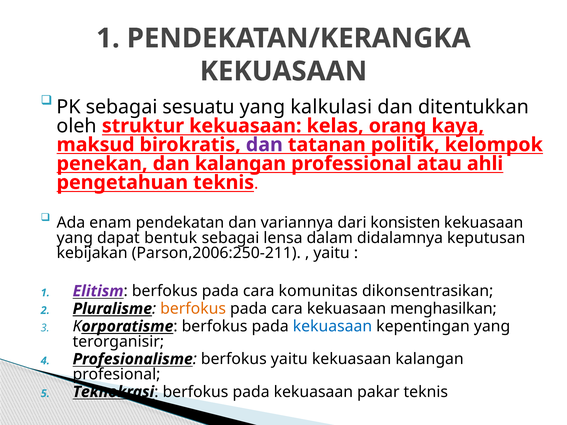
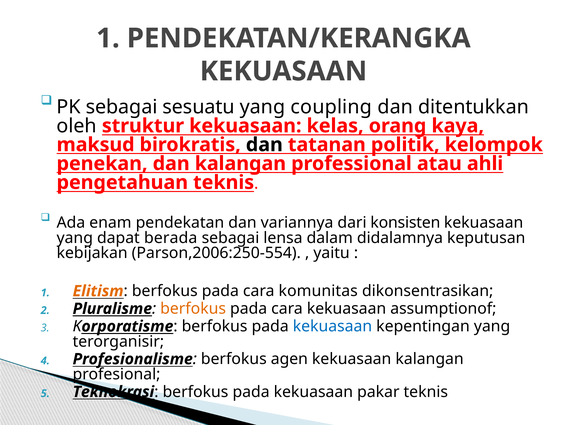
kalkulasi: kalkulasi -> coupling
dan at (264, 145) colour: purple -> black
bentuk: bentuk -> berada
Parson,2006:250-211: Parson,2006:250-211 -> Parson,2006:250-554
Elitism colour: purple -> orange
menghasilkan: menghasilkan -> assumptionof
berfokus yaitu: yaitu -> agen
